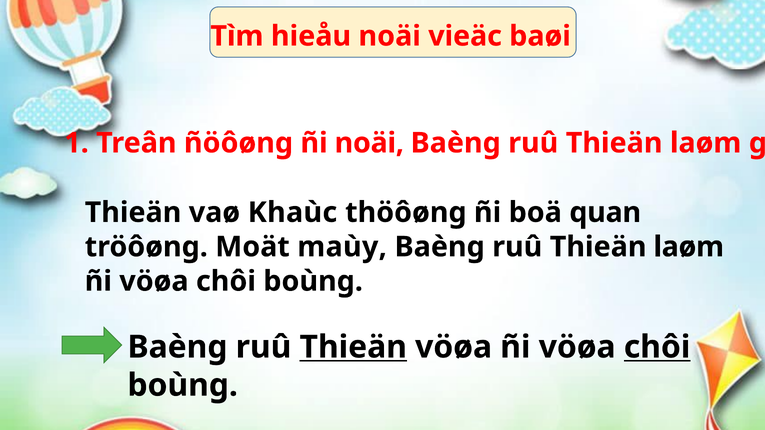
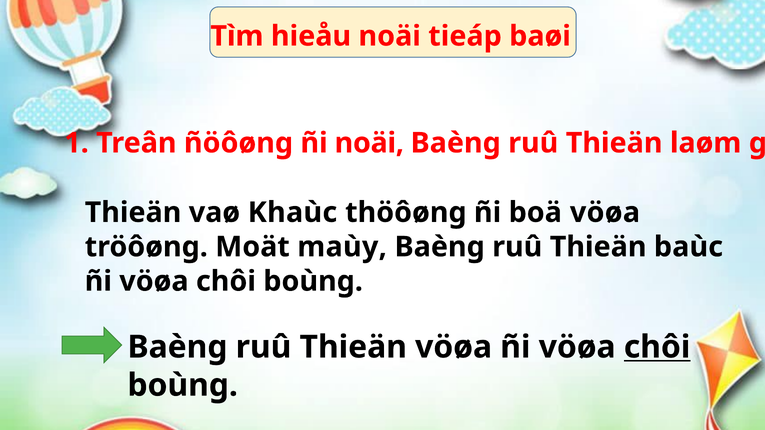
vieäc: vieäc -> tieáp
boä quan: quan -> vöøa
laøm at (689, 247): laøm -> baùc
Thieän at (353, 347) underline: present -> none
